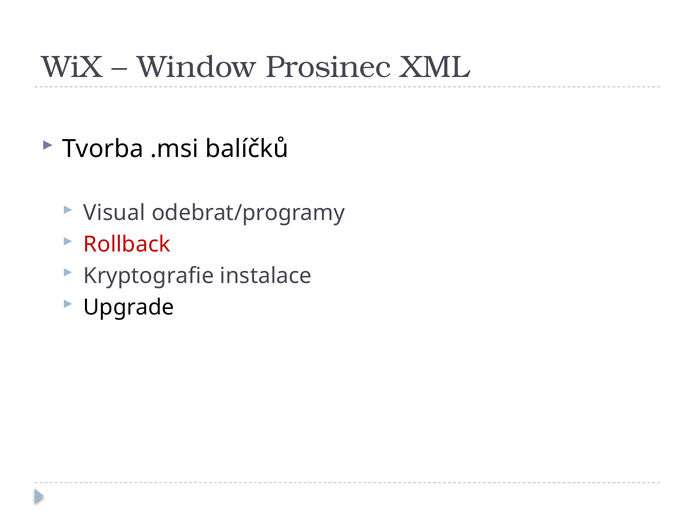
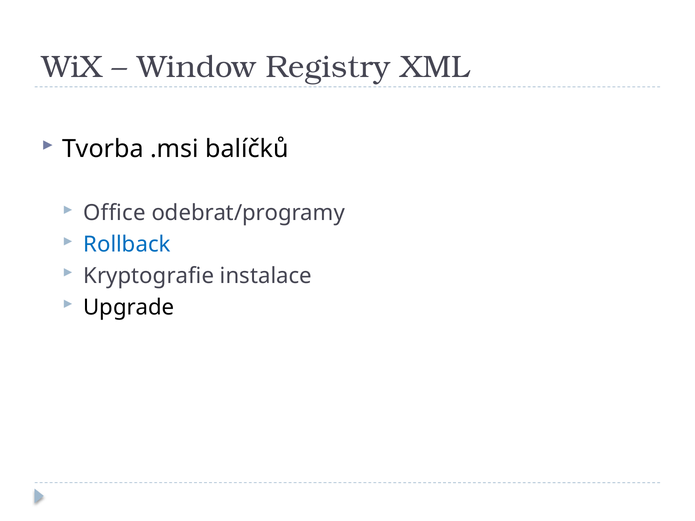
Prosinec: Prosinec -> Registry
Visual: Visual -> Office
Rollback colour: red -> blue
